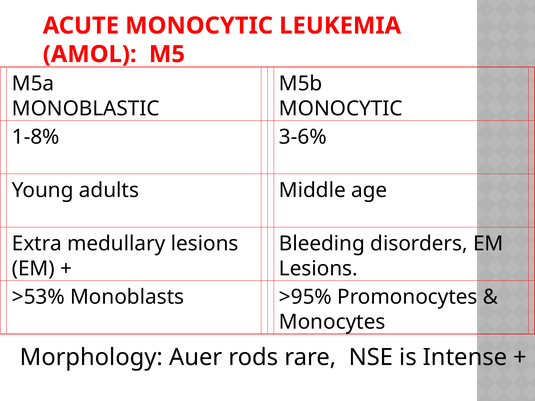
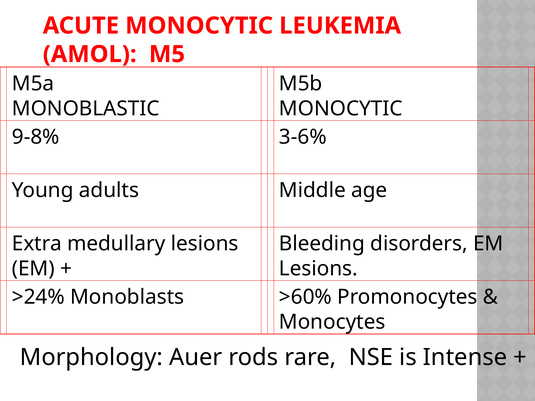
1-8%: 1-8% -> 9-8%
>53%: >53% -> >24%
>95%: >95% -> >60%
